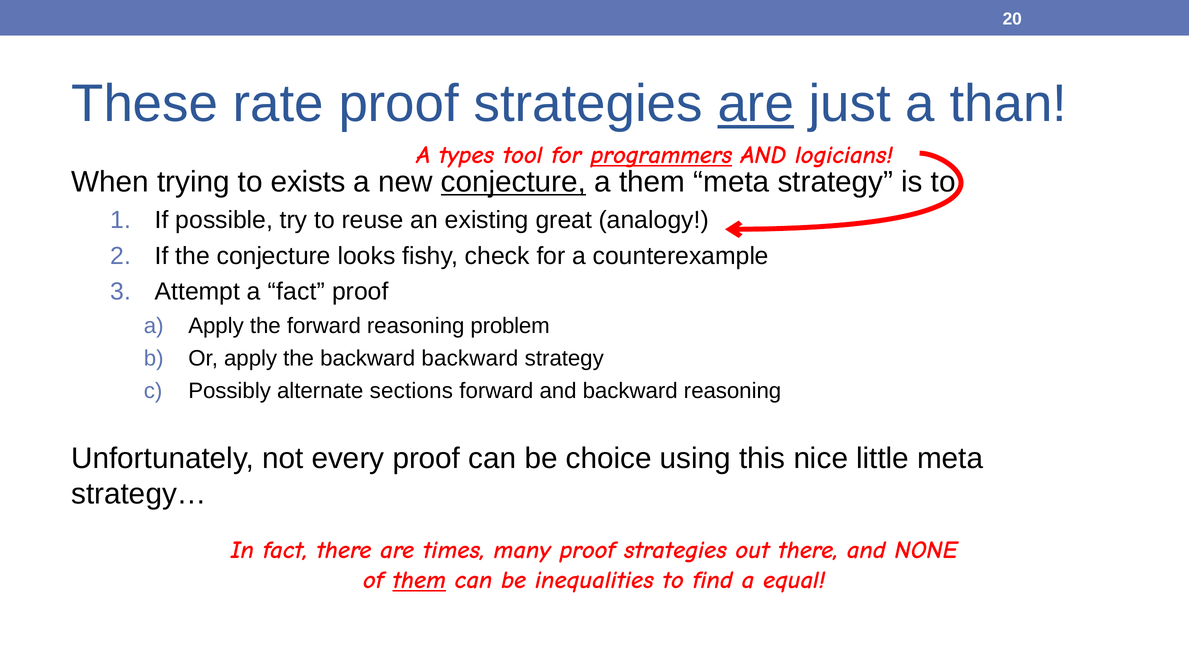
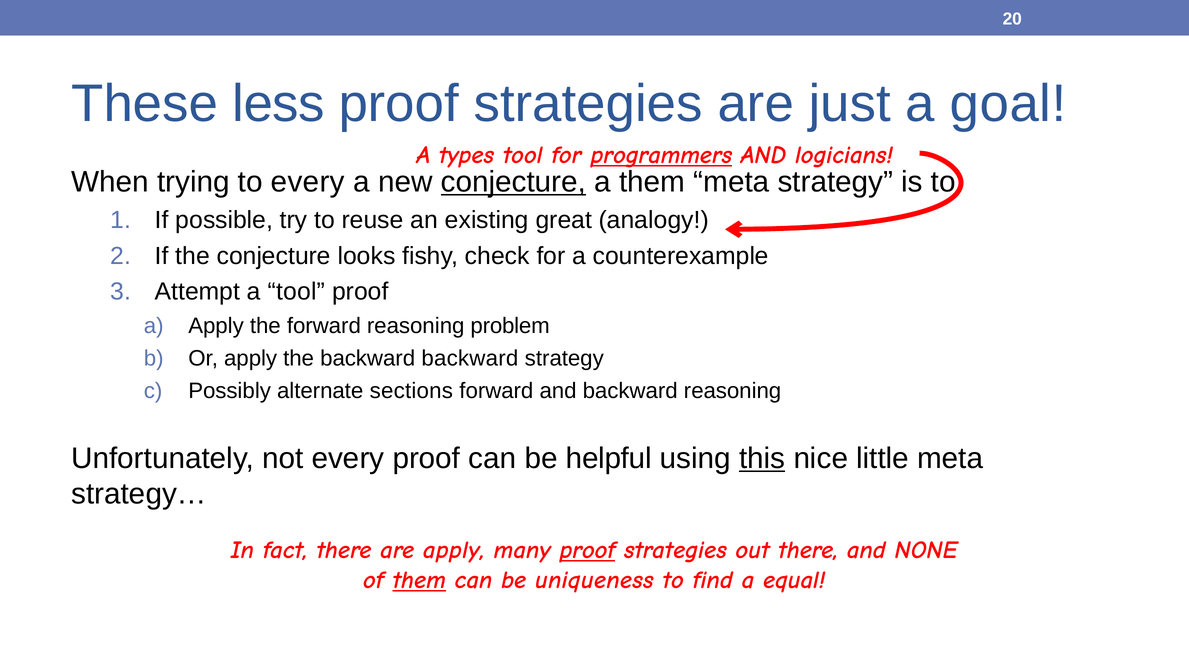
rate: rate -> less
are at (756, 104) underline: present -> none
than: than -> goal
to exists: exists -> every
a fact: fact -> tool
choice: choice -> helpful
this underline: none -> present
are times: times -> apply
proof at (587, 550) underline: none -> present
inequalities: inequalities -> uniqueness
